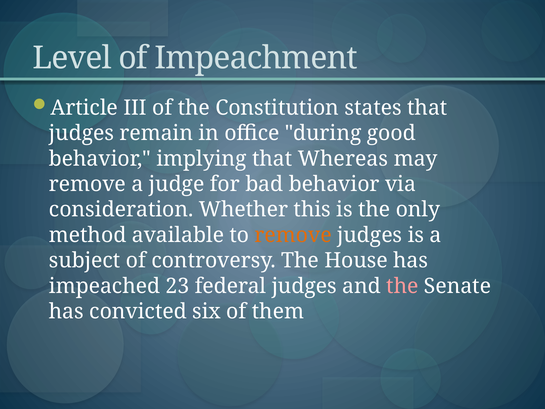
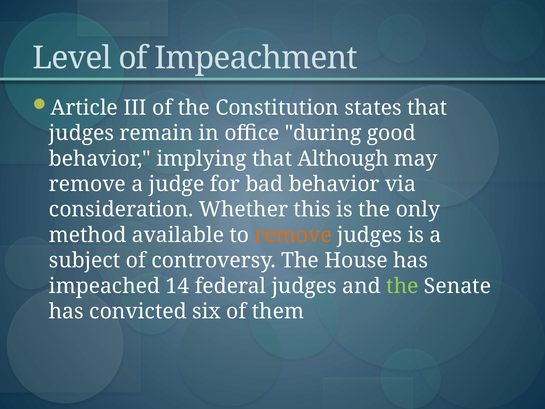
Whereas: Whereas -> Although
23: 23 -> 14
the at (402, 286) colour: pink -> light green
